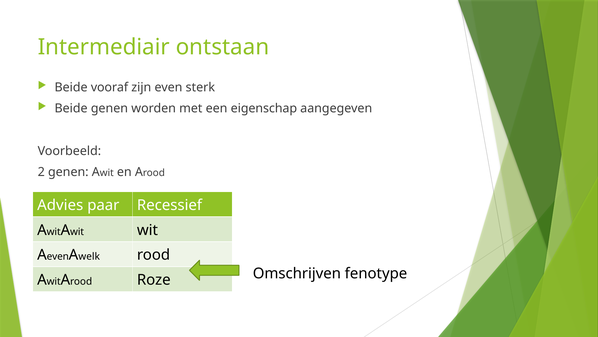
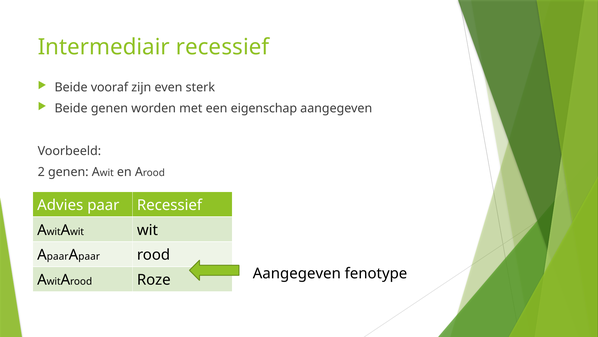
Intermediair ontstaan: ontstaan -> recessief
even at (58, 256): even -> paar
welk at (89, 256): welk -> paar
Roze Omschrijven: Omschrijven -> Aangegeven
